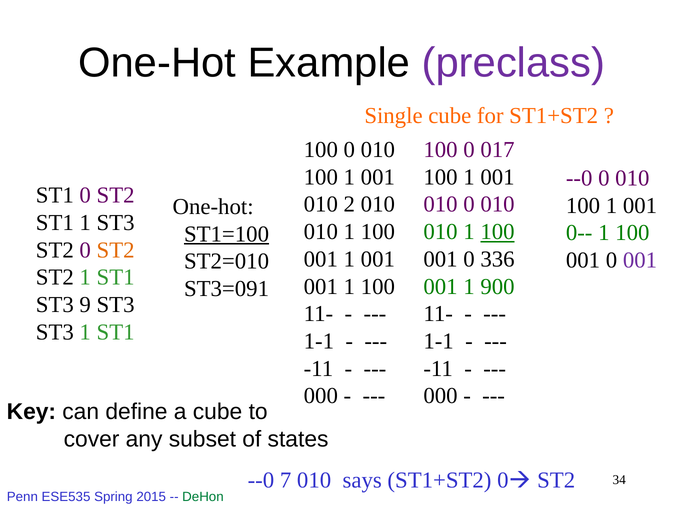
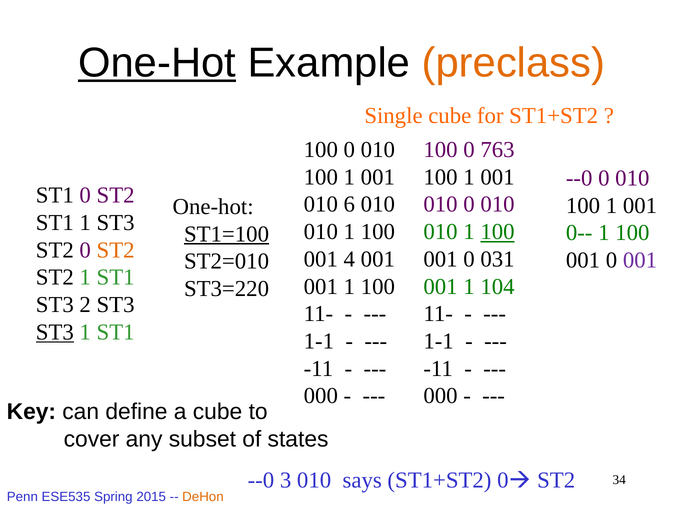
One-Hot at (157, 63) underline: none -> present
preclass colour: purple -> orange
017: 017 -> 763
2: 2 -> 6
1 at (349, 259): 1 -> 4
336: 336 -> 031
900: 900 -> 104
ST3=091: ST3=091 -> ST3=220
9: 9 -> 2
ST3 at (55, 332) underline: none -> present
7: 7 -> 3
DeHon colour: green -> orange
